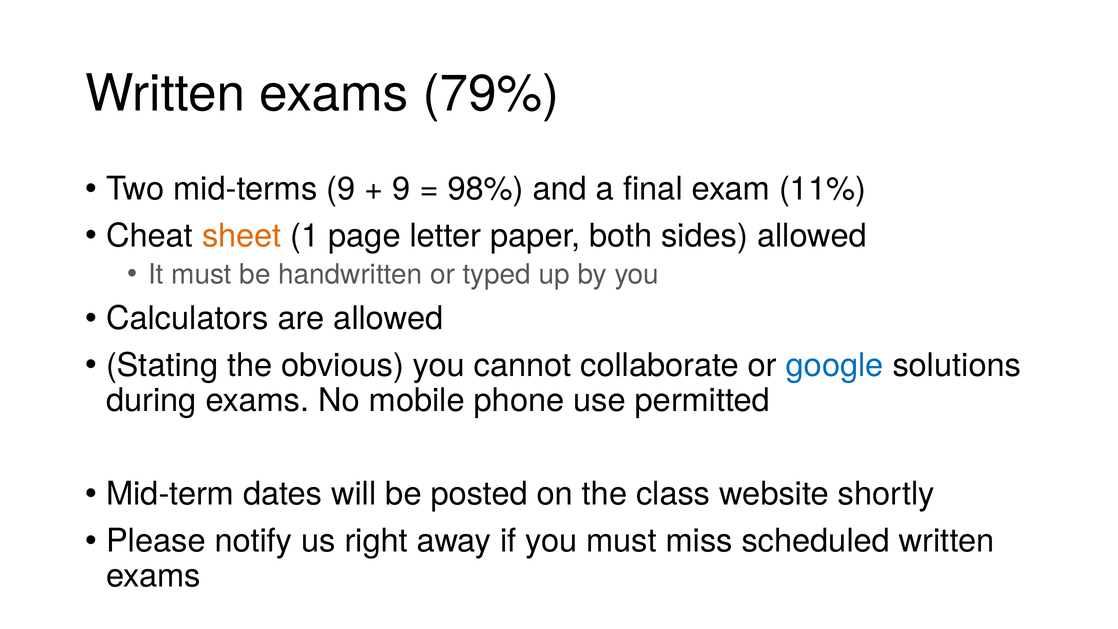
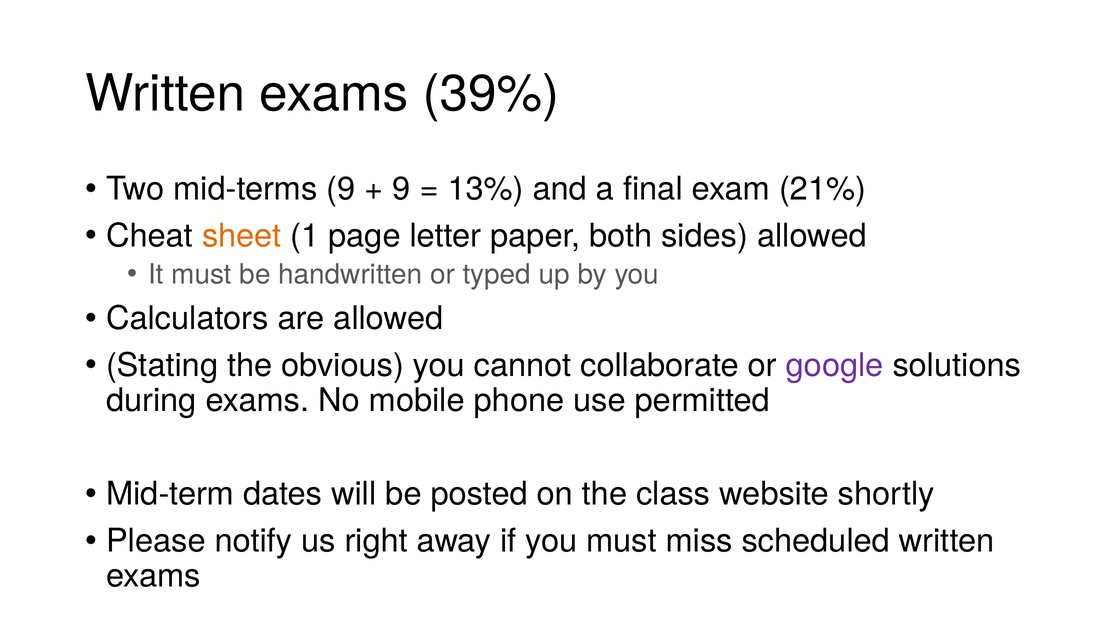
79%: 79% -> 39%
98%: 98% -> 13%
11%: 11% -> 21%
google colour: blue -> purple
